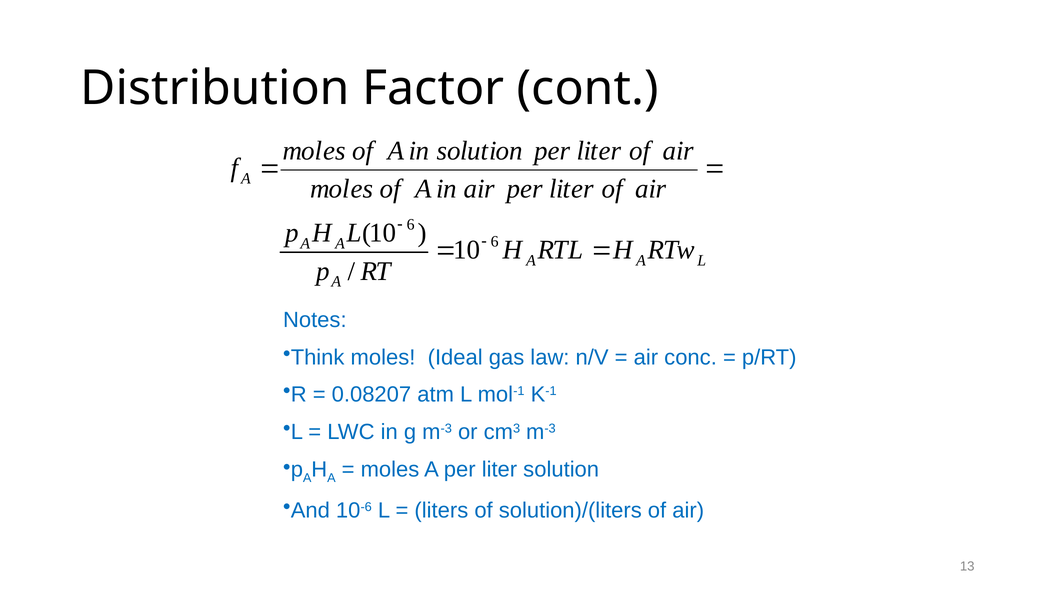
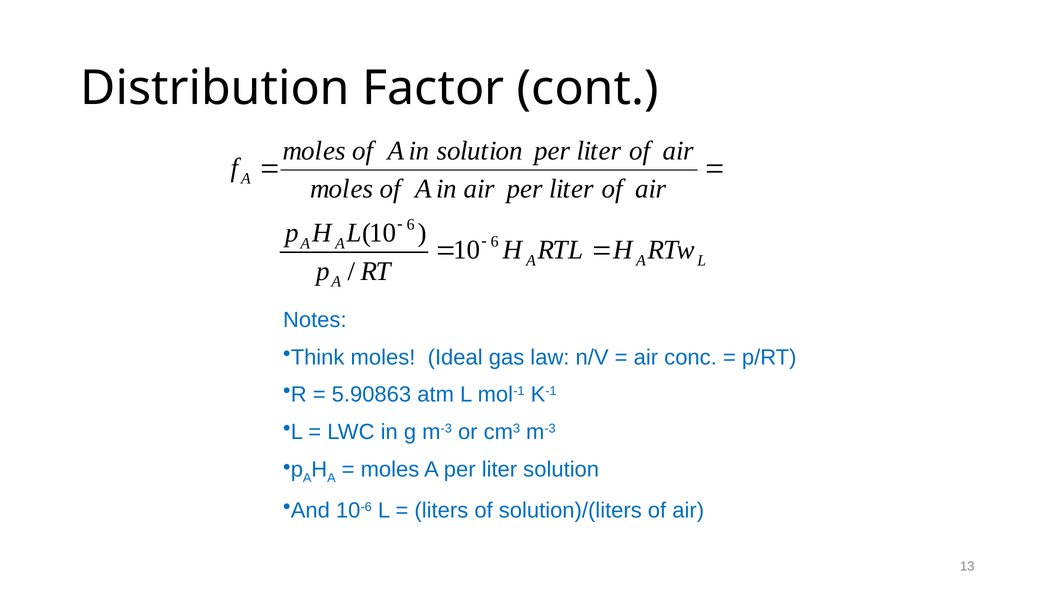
0.08207: 0.08207 -> 5.90863
